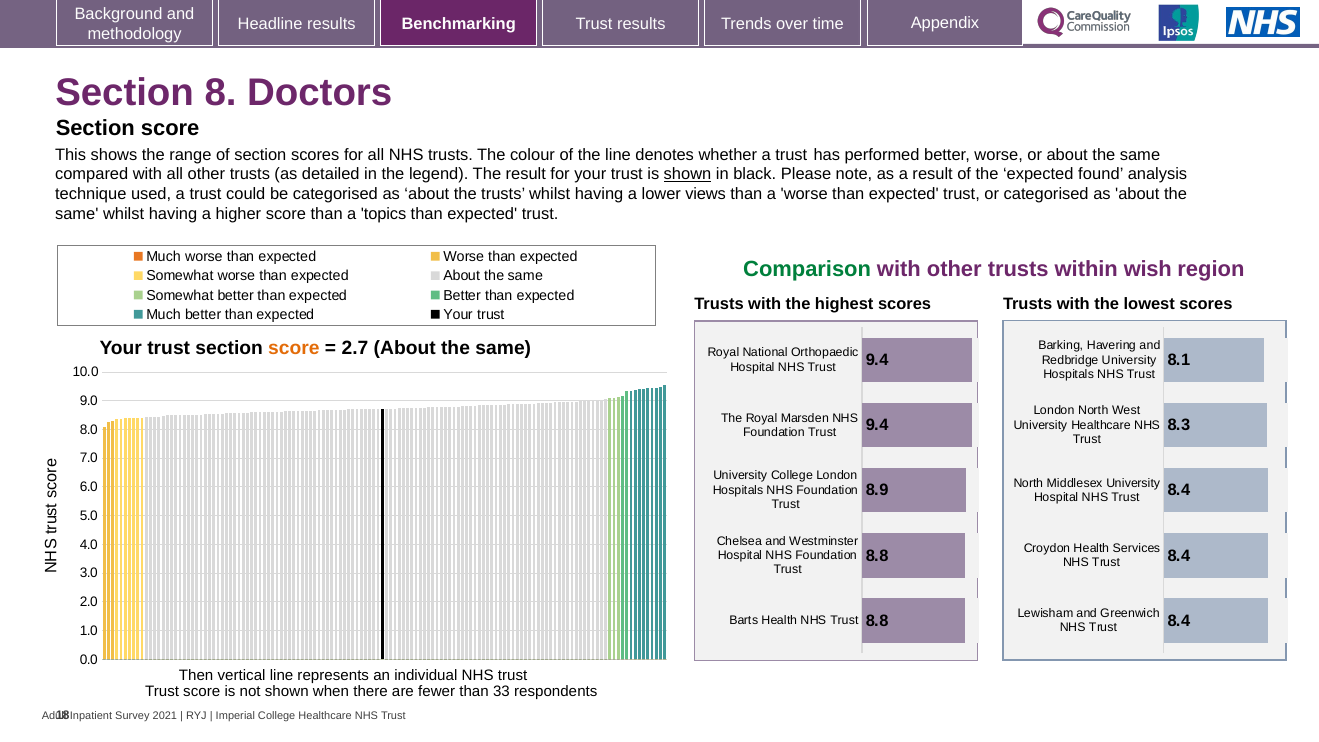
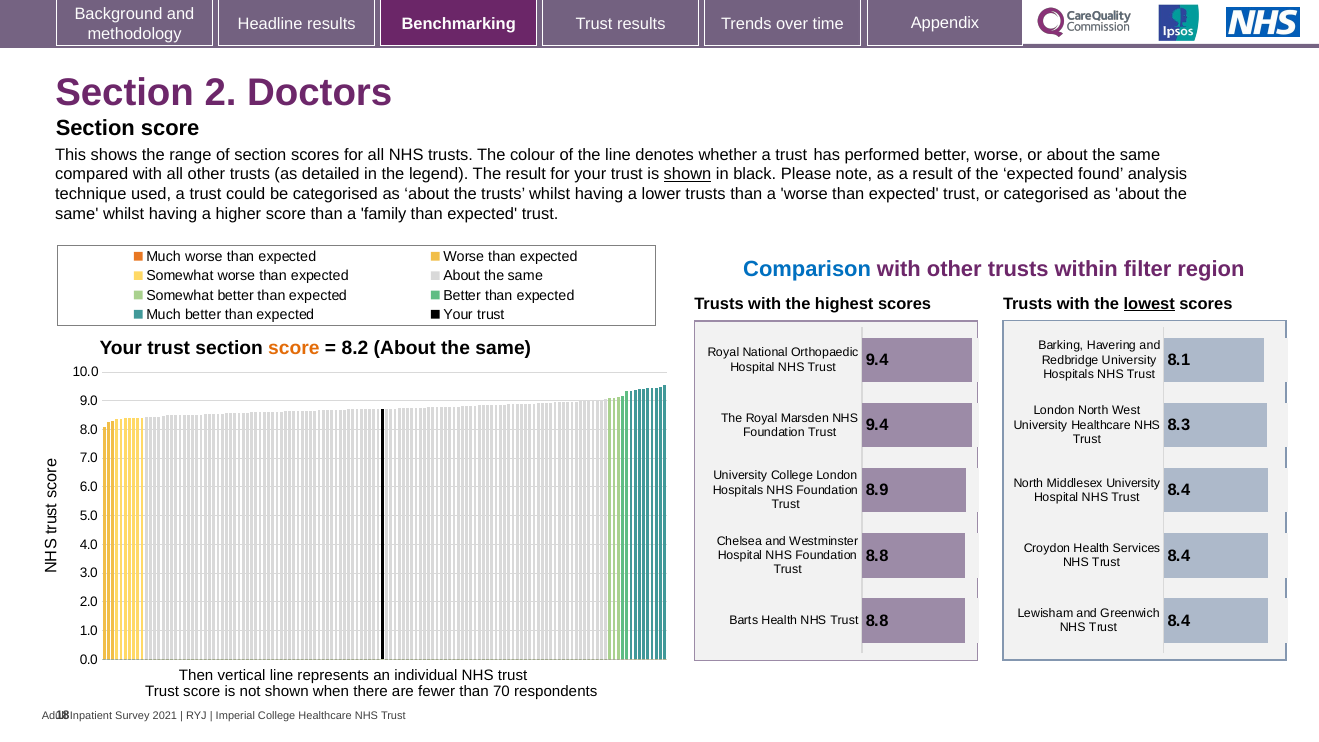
8: 8 -> 2
lower views: views -> trusts
topics: topics -> family
Comparison colour: green -> blue
wish: wish -> filter
lowest underline: none -> present
2.7: 2.7 -> 8.2
33: 33 -> 70
